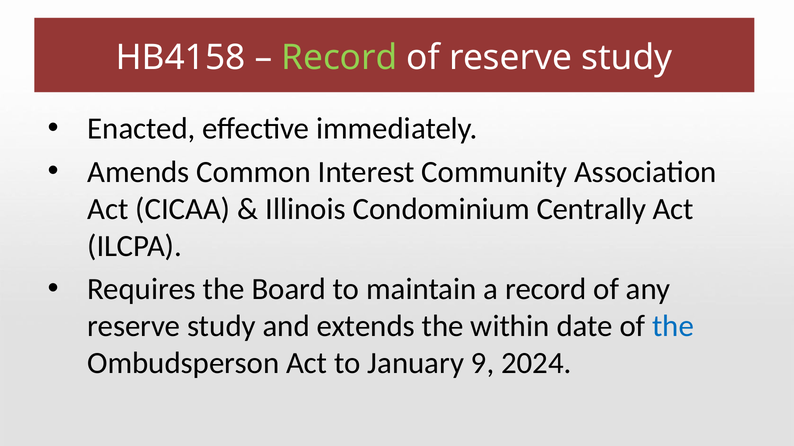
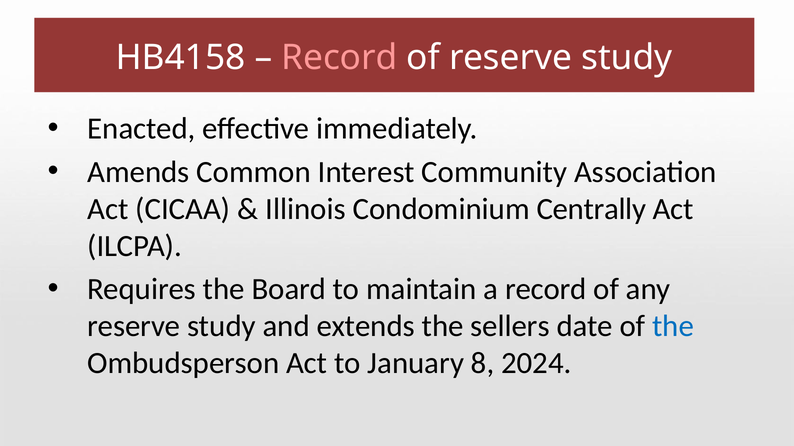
Record at (339, 58) colour: light green -> pink
within: within -> sellers
9: 9 -> 8
